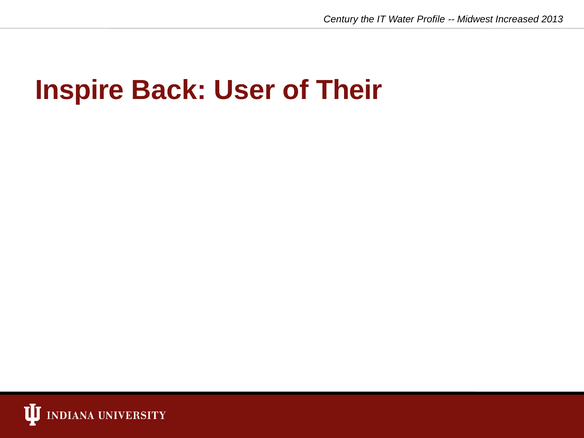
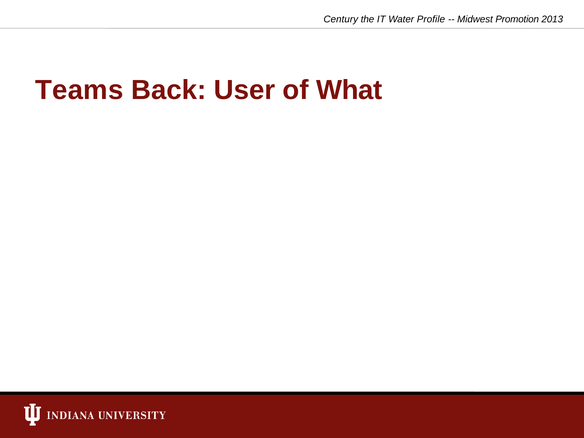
Increased: Increased -> Promotion
Inspire: Inspire -> Teams
Their: Their -> What
